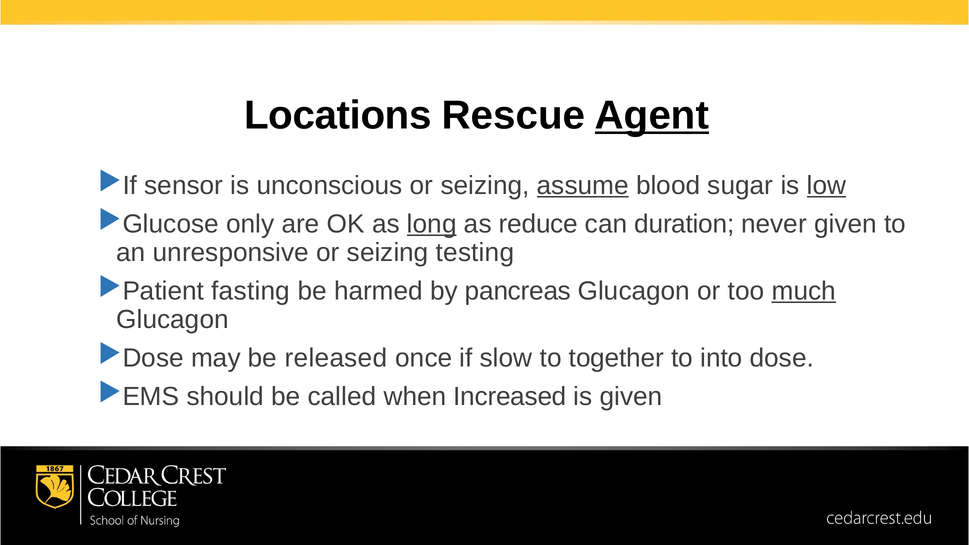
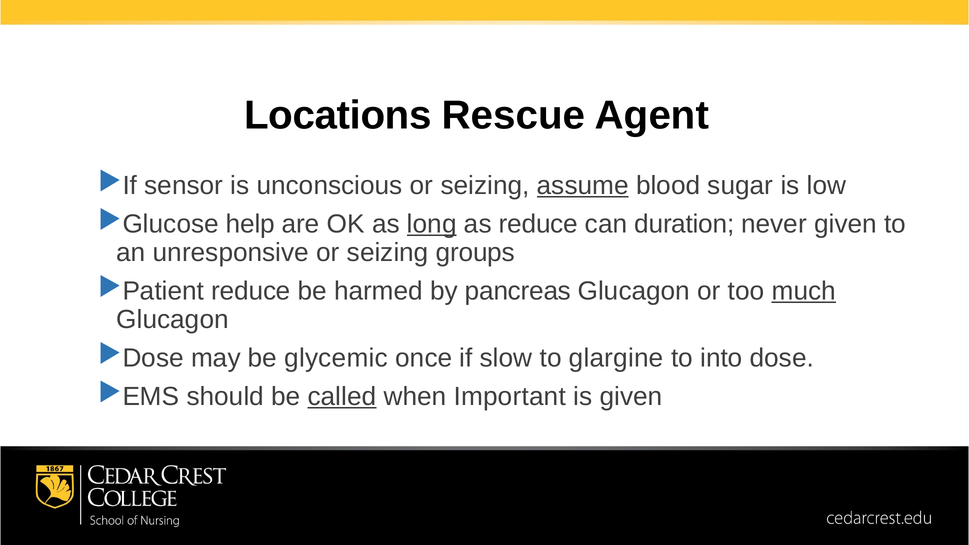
Agent underline: present -> none
low underline: present -> none
only: only -> help
testing: testing -> groups
fasting at (251, 291): fasting -> reduce
released: released -> glycemic
together: together -> glargine
called underline: none -> present
Increased: Increased -> Important
